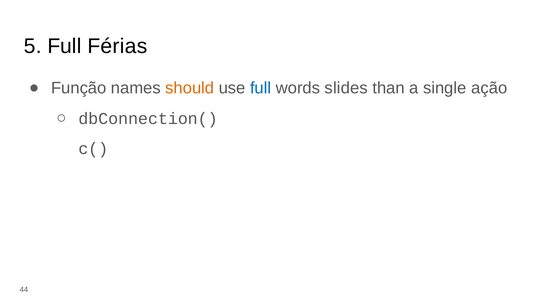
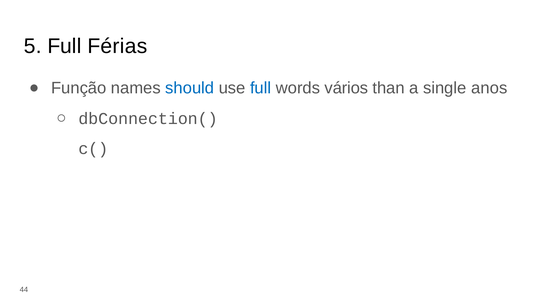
should colour: orange -> blue
slides: slides -> vários
ação: ação -> anos
